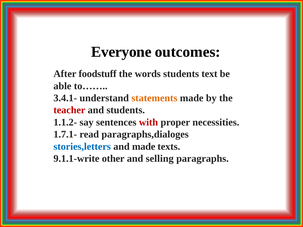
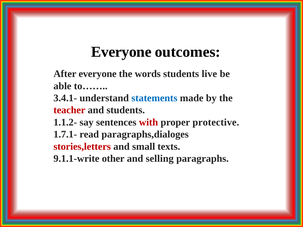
After foodstuff: foodstuff -> everyone
text: text -> live
statements colour: orange -> blue
necessities: necessities -> protective
stories,letters colour: blue -> red
and made: made -> small
